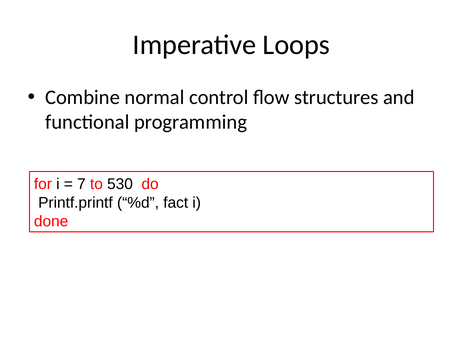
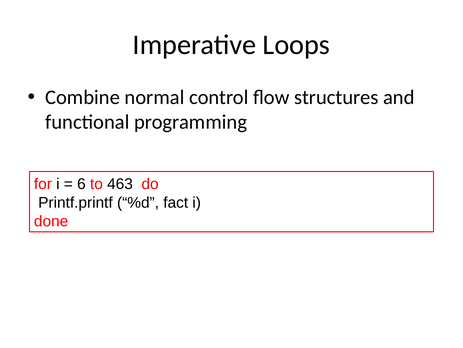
7: 7 -> 6
530: 530 -> 463
